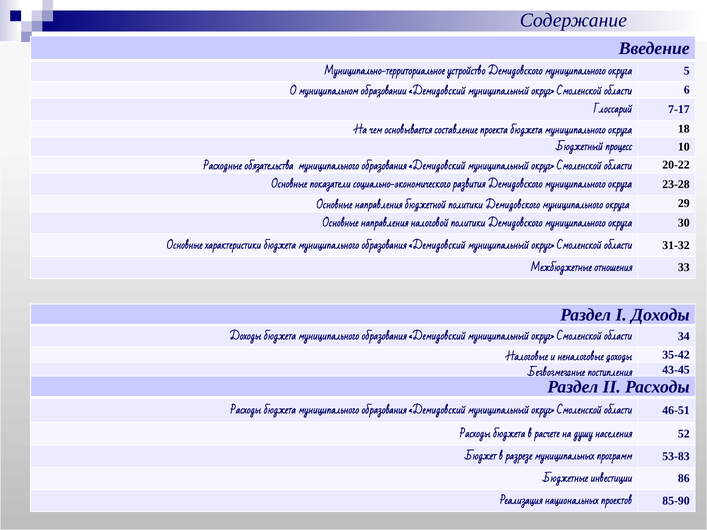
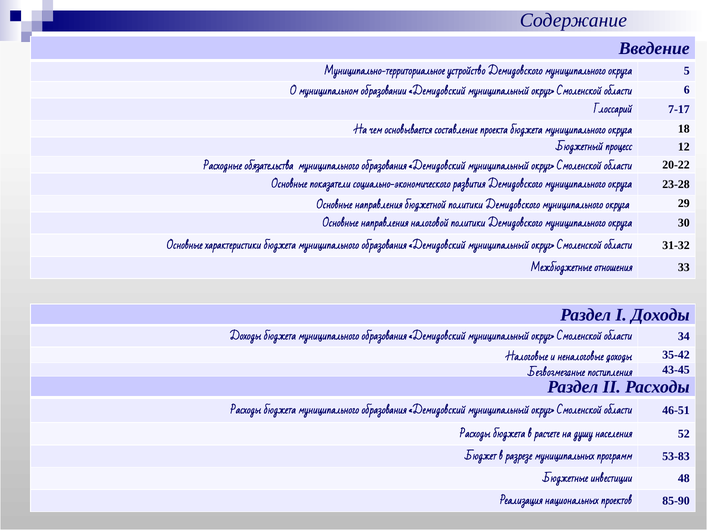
10: 10 -> 12
86: 86 -> 48
